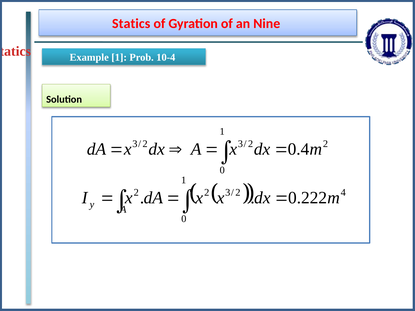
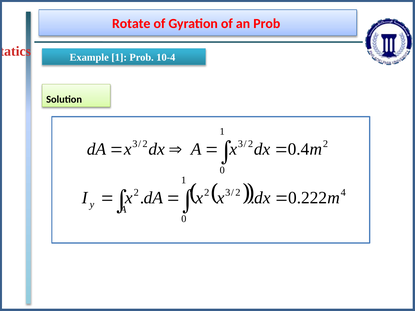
Statics at (131, 24): Statics -> Rotate
an Nine: Nine -> Prob
